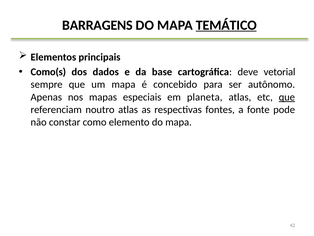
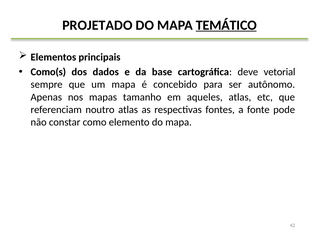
BARRAGENS: BARRAGENS -> PROJETADO
especiais: especiais -> tamanho
planeta: planeta -> aqueles
que at (287, 97) underline: present -> none
